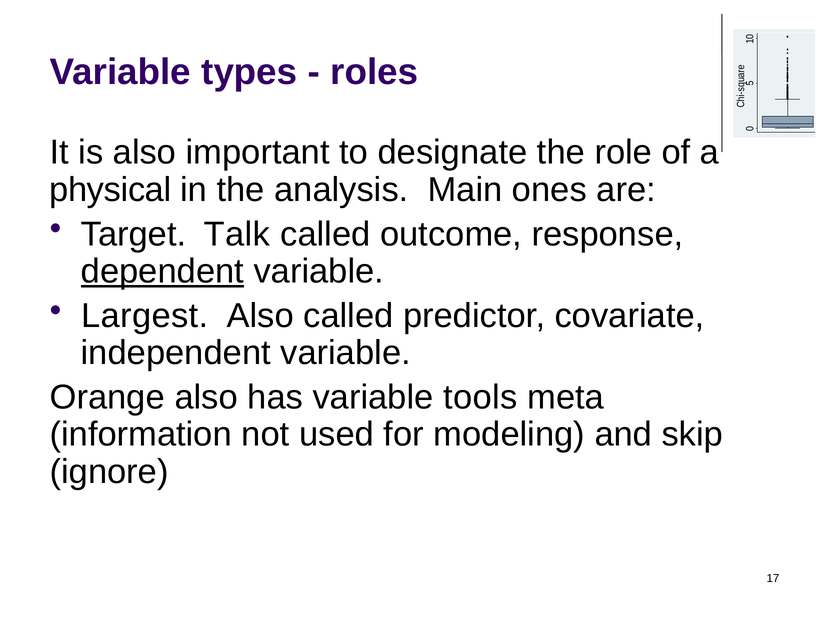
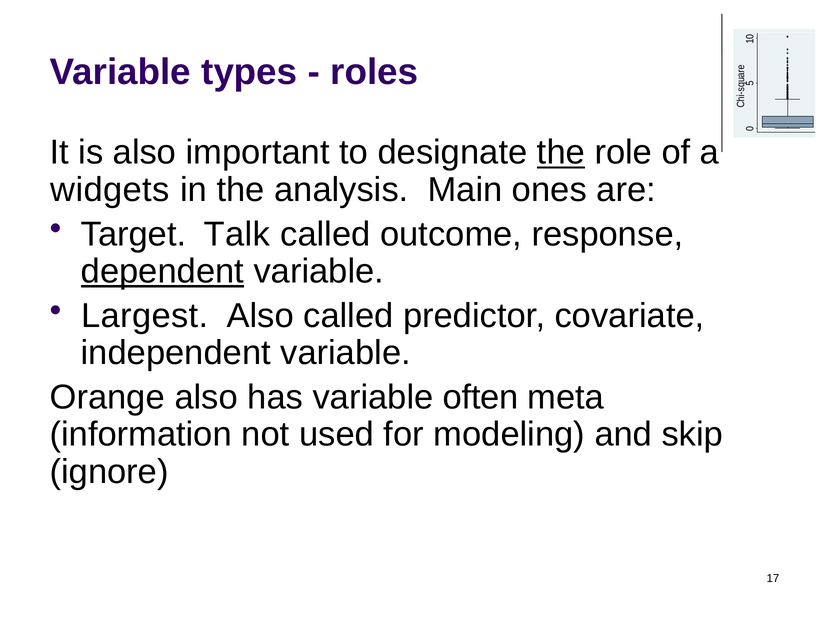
the at (561, 152) underline: none -> present
physical: physical -> widgets
tools: tools -> often
